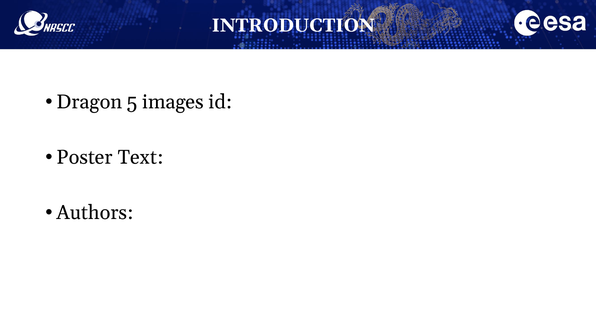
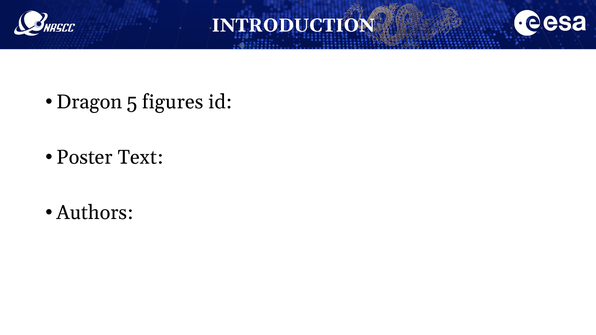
images: images -> figures
